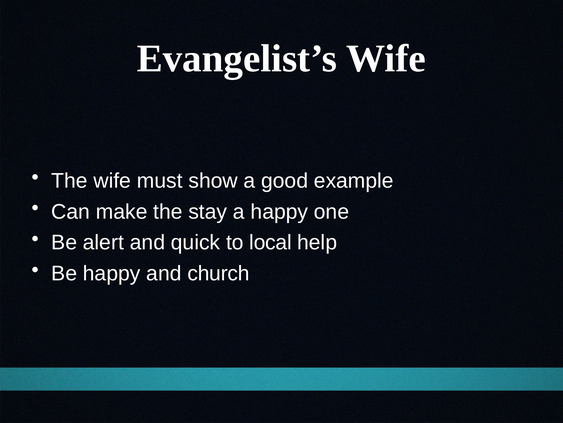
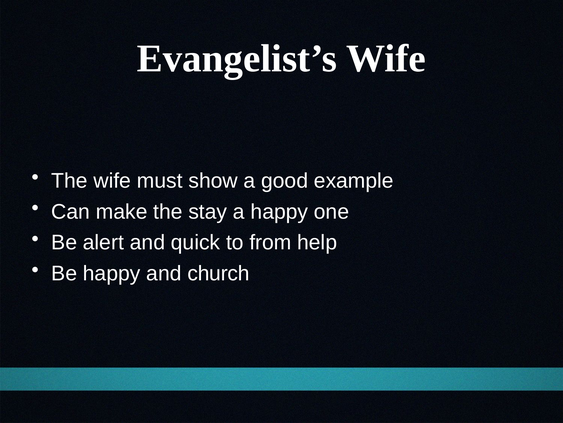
local: local -> from
